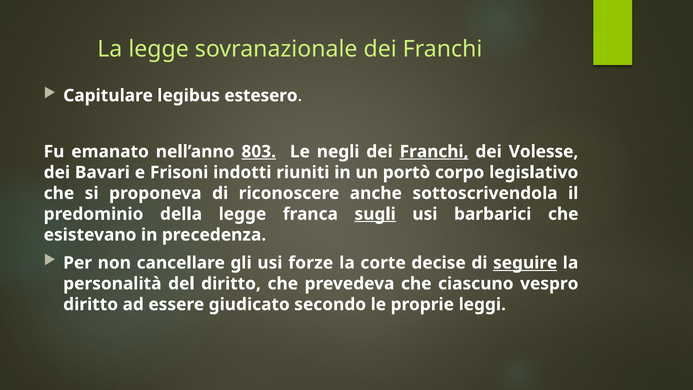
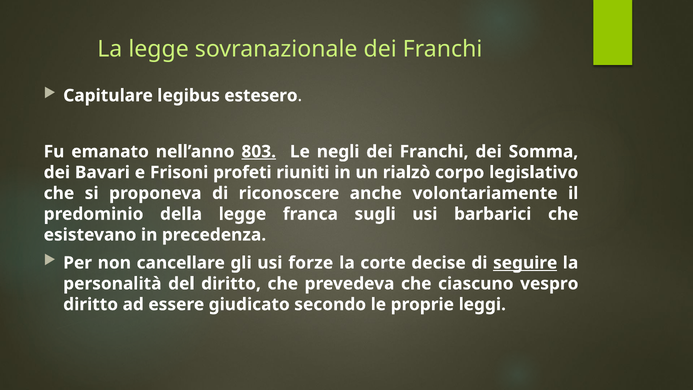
Franchi at (434, 152) underline: present -> none
Volesse: Volesse -> Somma
indotti: indotti -> profeti
portò: portò -> rialzò
sottoscrivendola: sottoscrivendola -> volontariamente
sugli underline: present -> none
